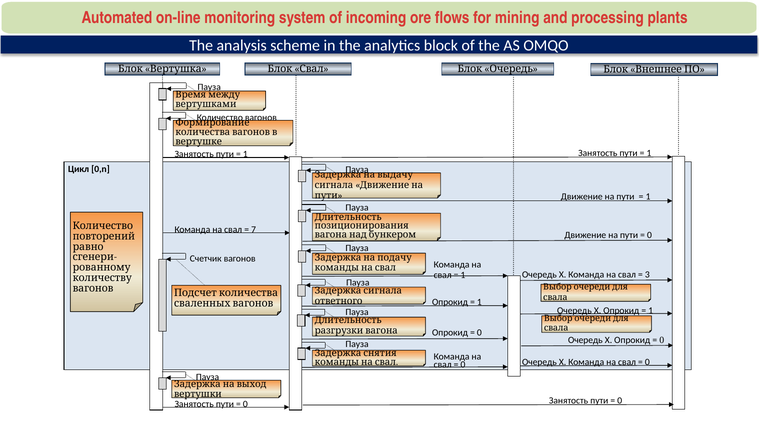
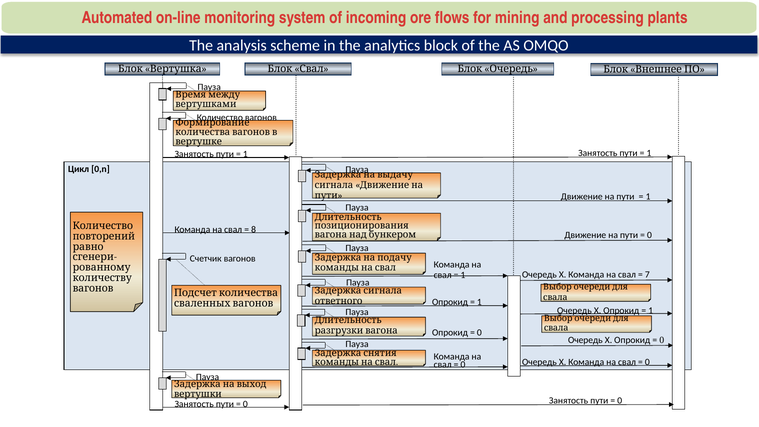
7: 7 -> 8
3: 3 -> 7
